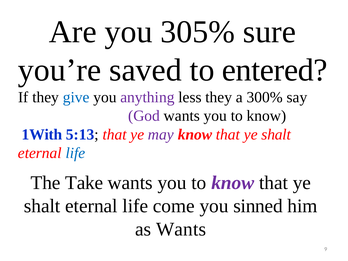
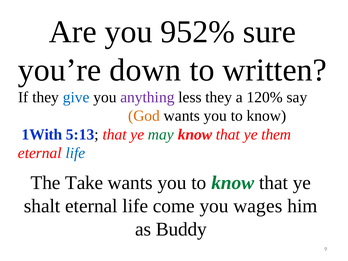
305%: 305% -> 952%
saved: saved -> down
entered: entered -> written
300%: 300% -> 120%
God colour: purple -> orange
may colour: purple -> green
shalt at (276, 134): shalt -> them
know at (233, 183) colour: purple -> green
sinned: sinned -> wages
as Wants: Wants -> Buddy
